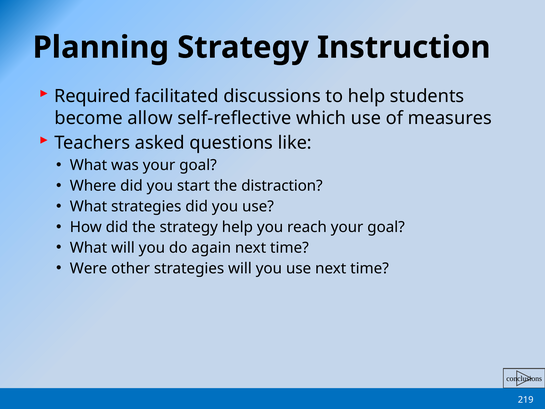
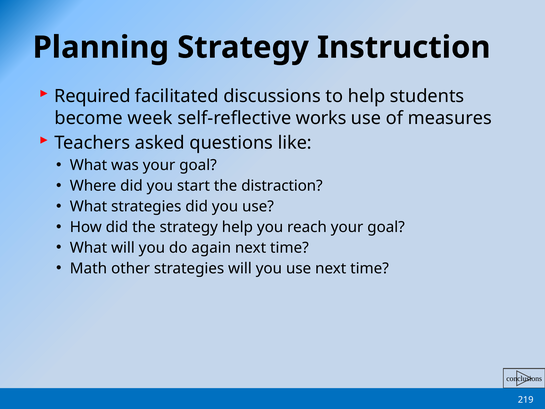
allow: allow -> week
which: which -> works
Were: Were -> Math
